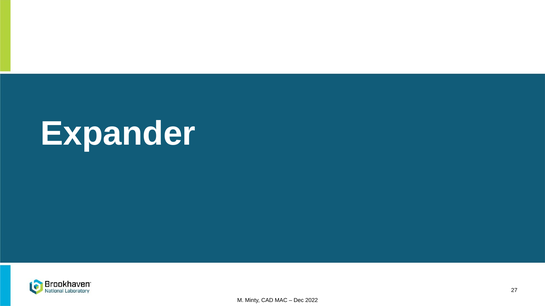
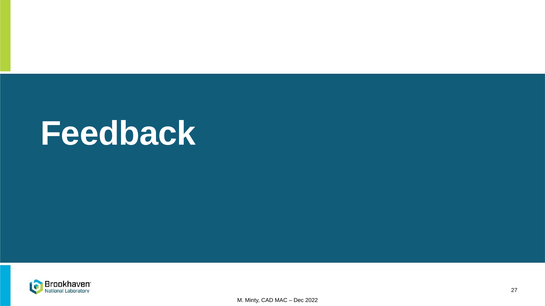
Expander: Expander -> Feedback
